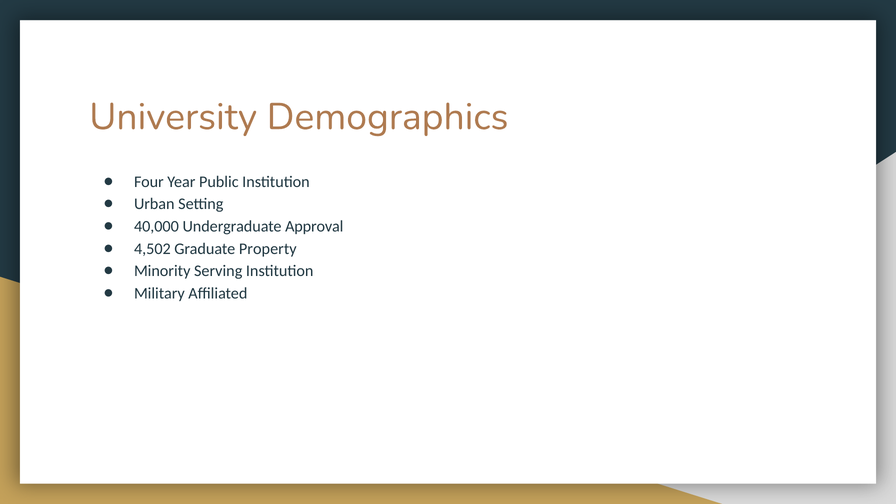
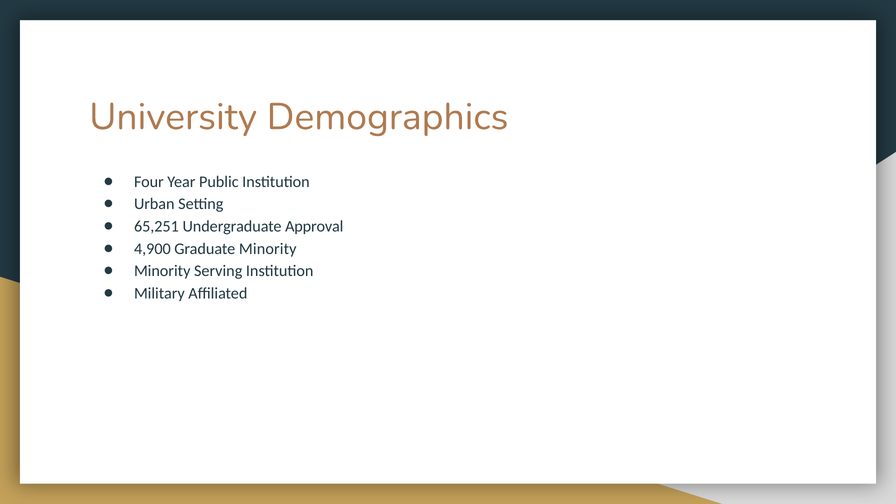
40,000: 40,000 -> 65,251
4,502: 4,502 -> 4,900
Graduate Property: Property -> Minority
